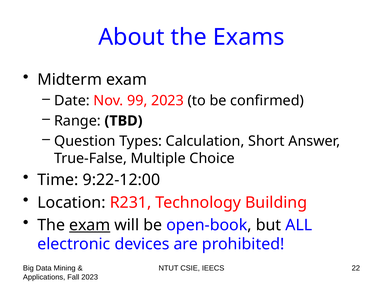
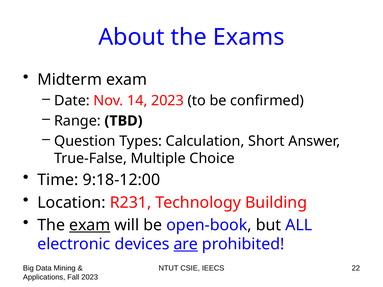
99: 99 -> 14
9:22-12:00: 9:22-12:00 -> 9:18-12:00
are underline: none -> present
